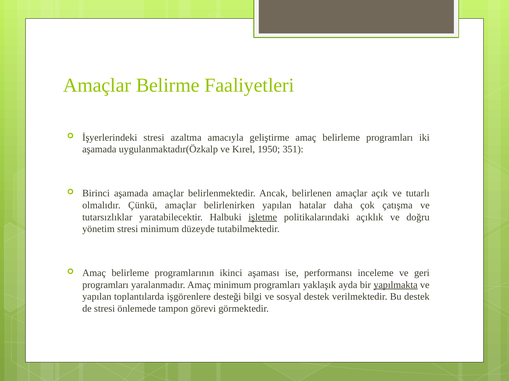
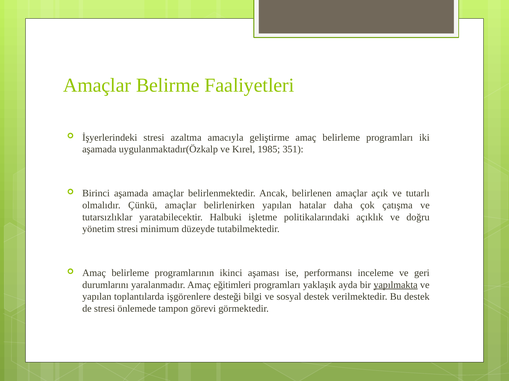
1950: 1950 -> 1985
işletme underline: present -> none
programları at (105, 285): programları -> durumlarını
Amaç minimum: minimum -> eğitimleri
